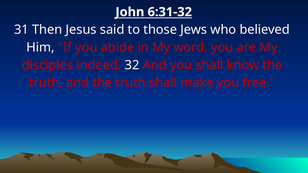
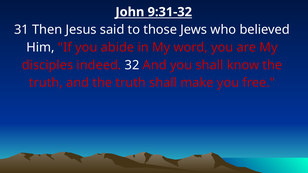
6:31-32: 6:31-32 -> 9:31-32
